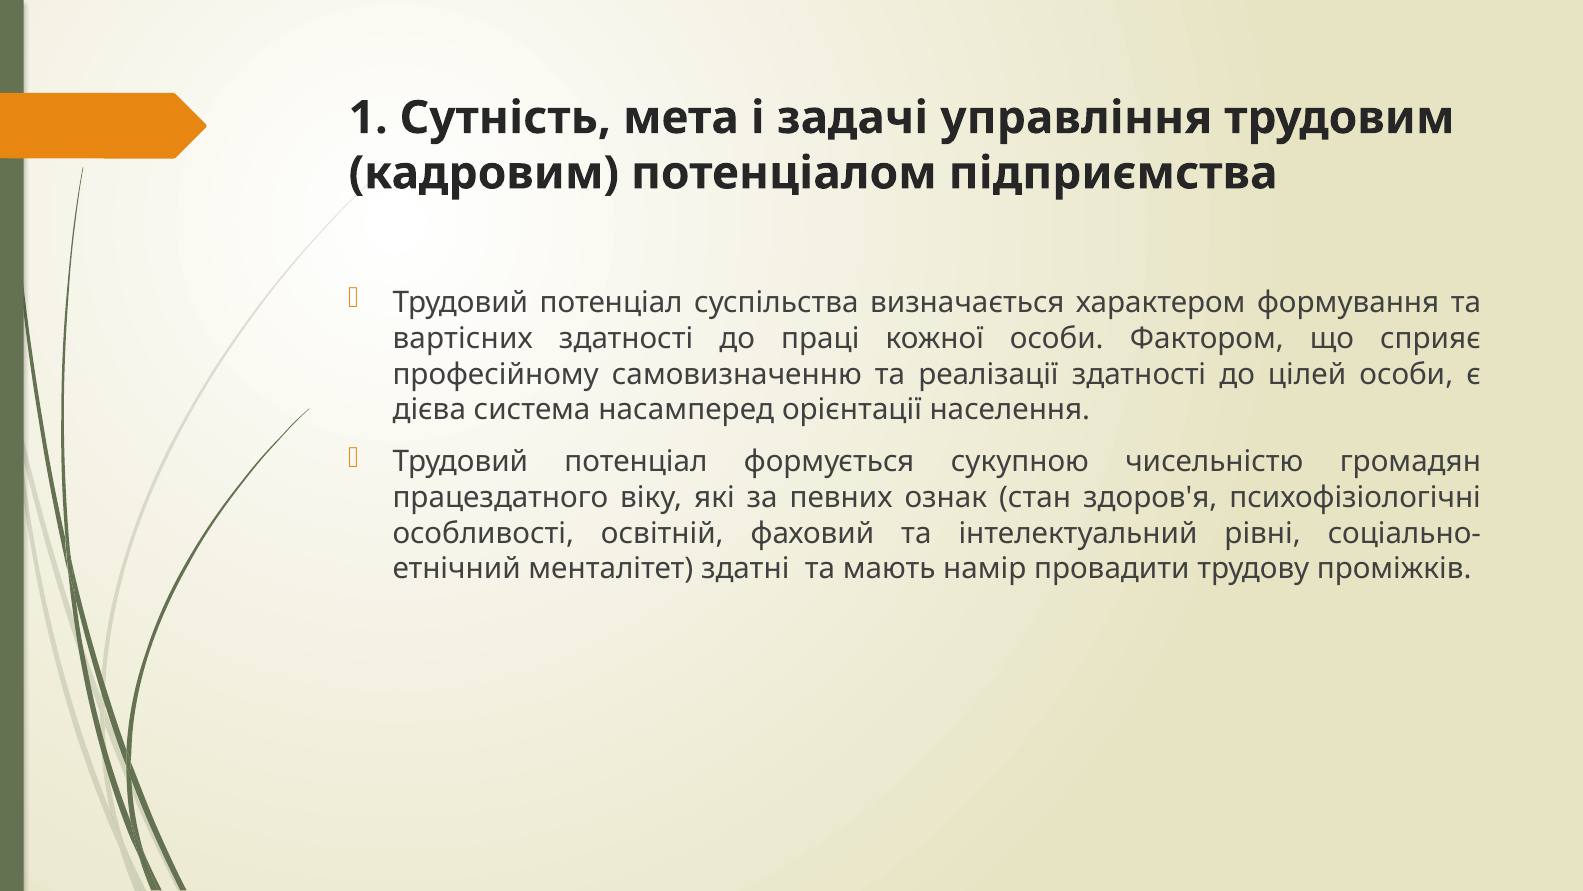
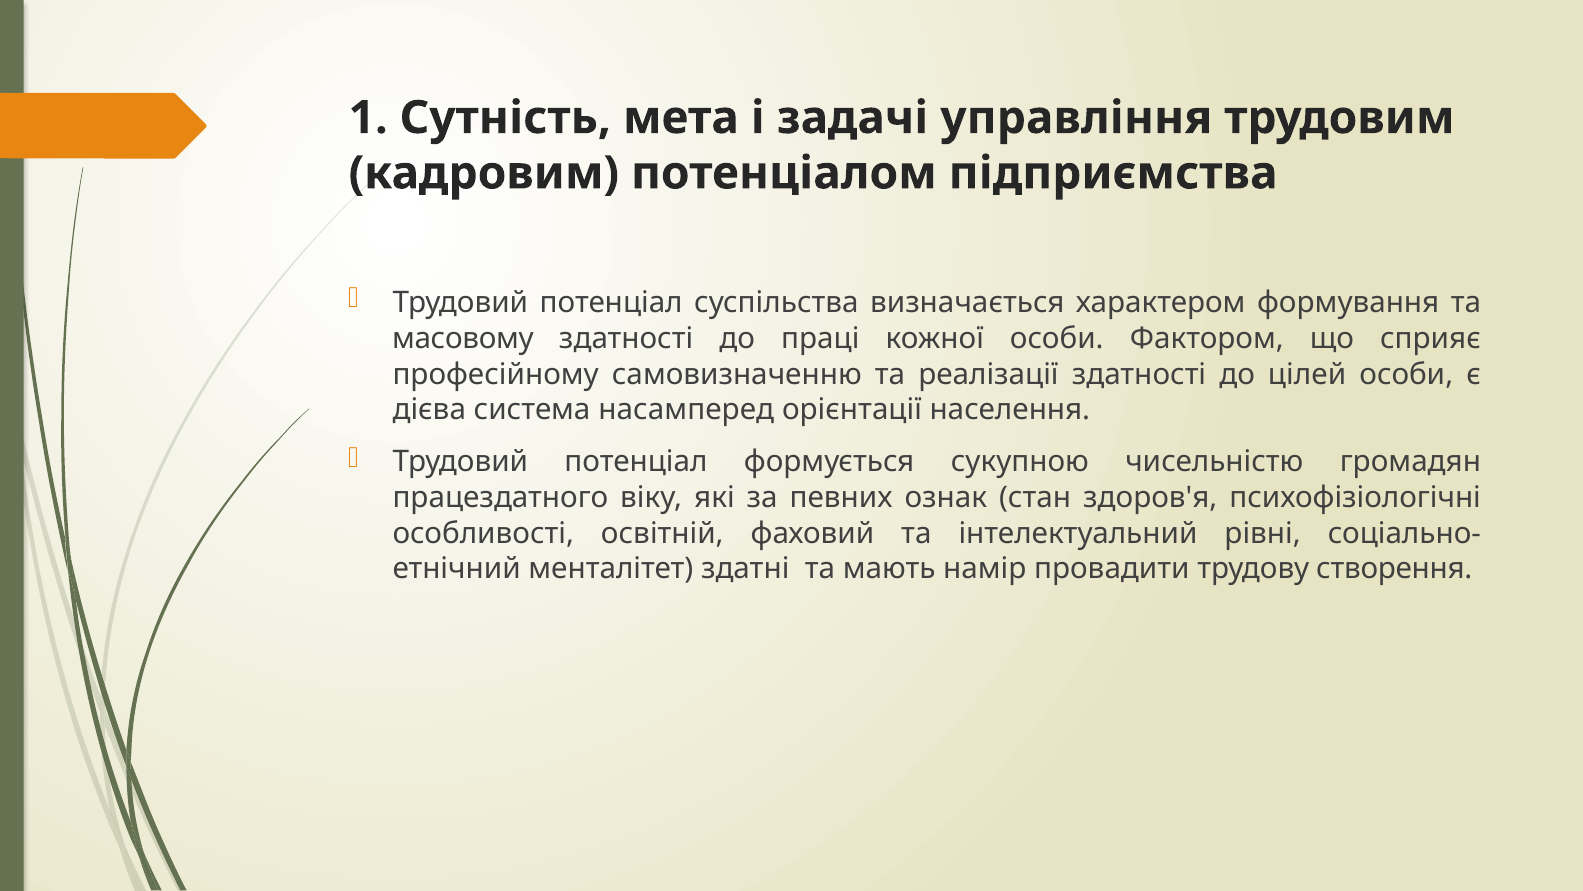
вартісних: вартісних -> масовому
проміжків: проміжків -> створення
